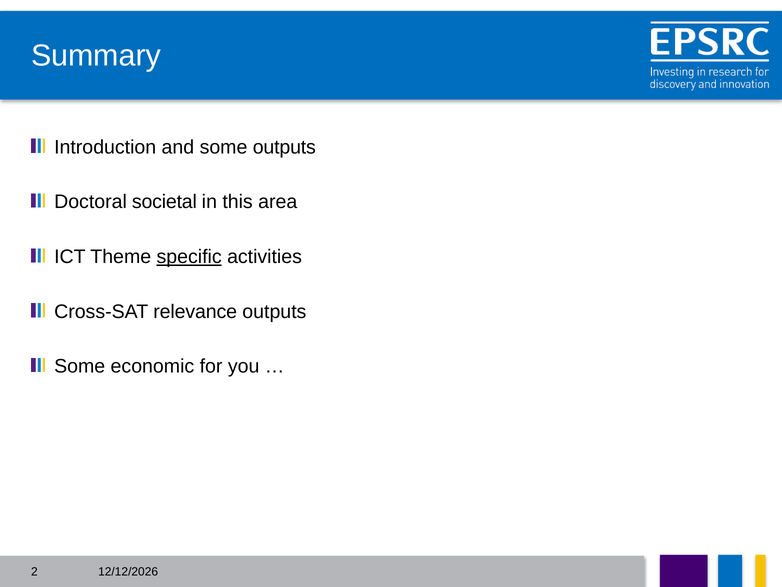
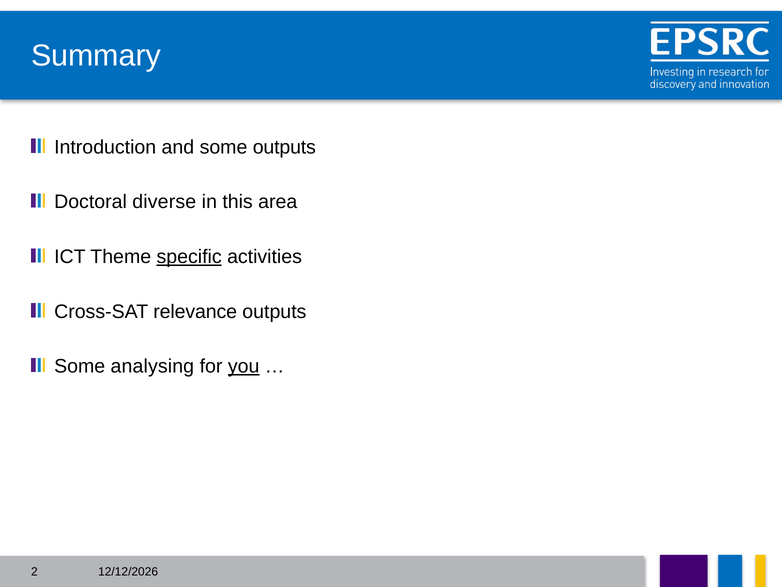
societal: societal -> diverse
economic: economic -> analysing
you underline: none -> present
